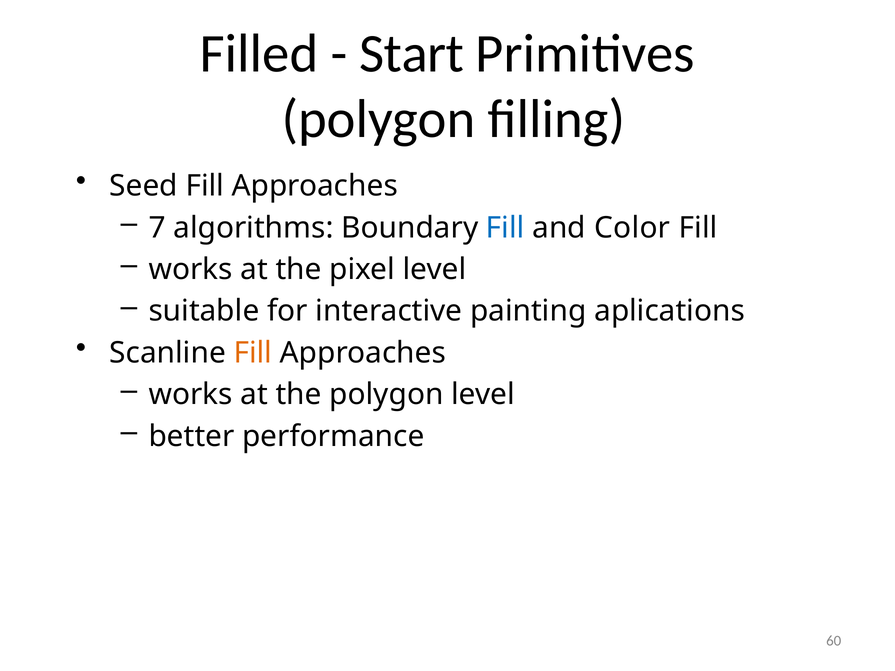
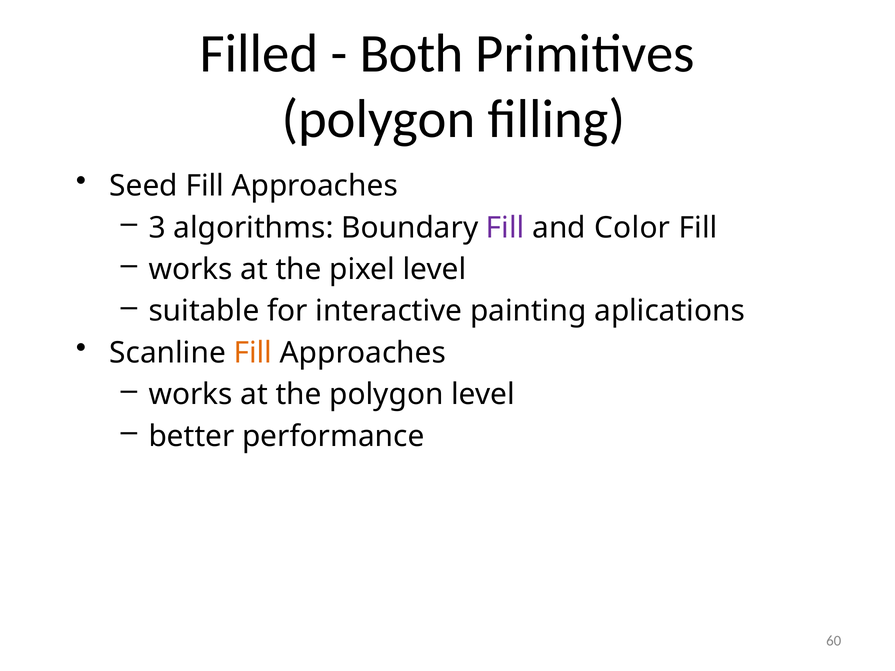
Start: Start -> Both
7: 7 -> 3
Fill at (505, 228) colour: blue -> purple
